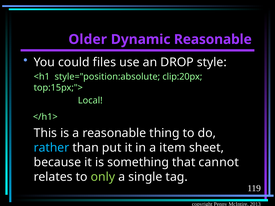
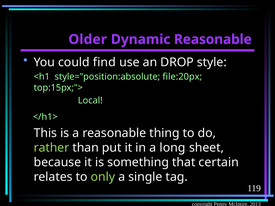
files: files -> find
clip:20px: clip:20px -> file:20px
rather colour: light blue -> light green
item: item -> long
cannot: cannot -> certain
